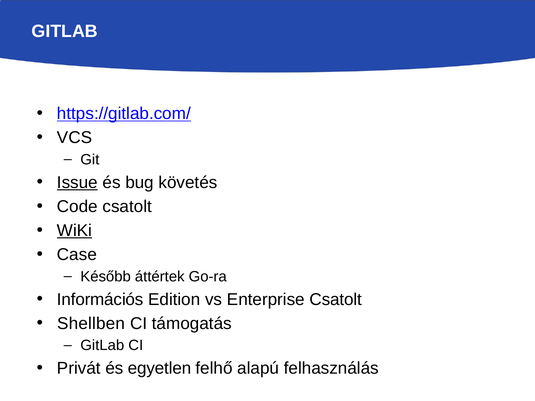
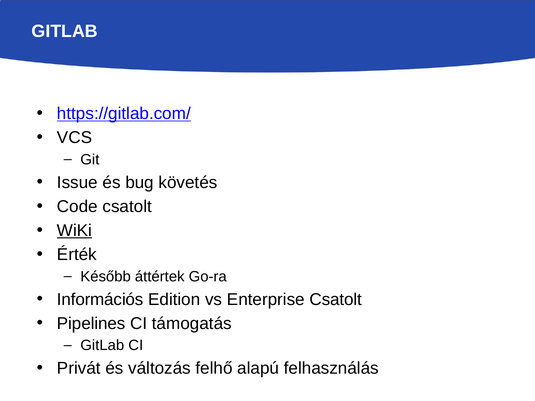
Issue underline: present -> none
Case: Case -> Érték
Shellben: Shellben -> Pipelines
egyetlen: egyetlen -> változás
